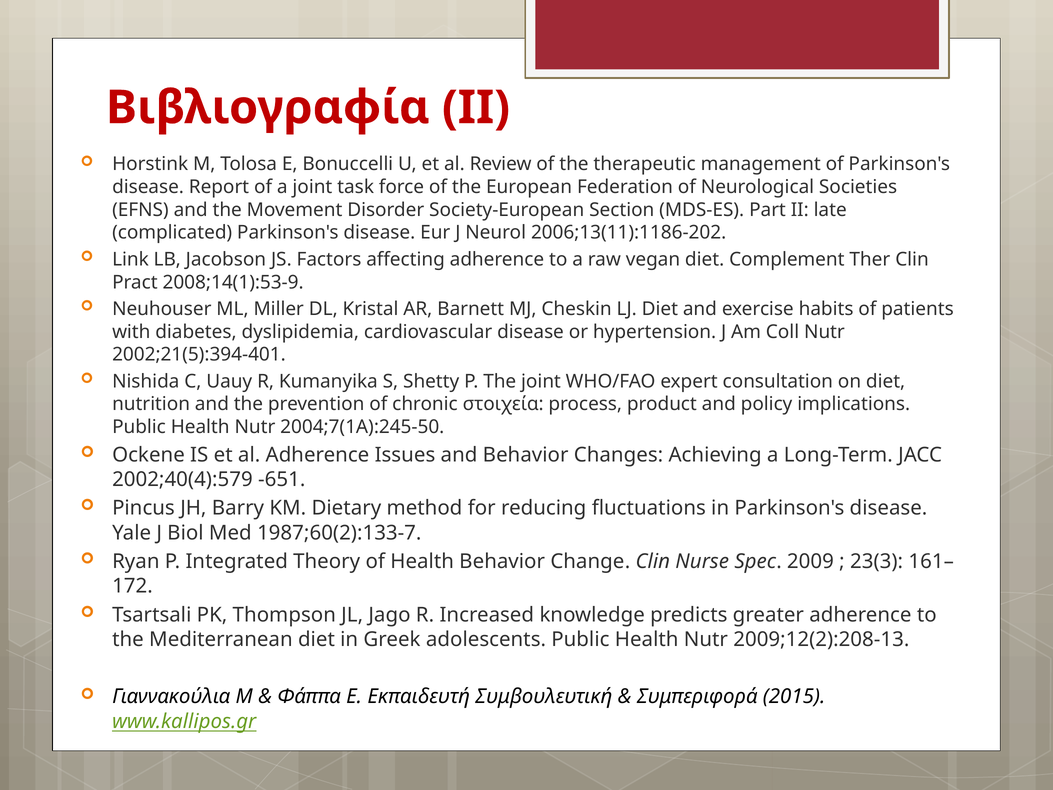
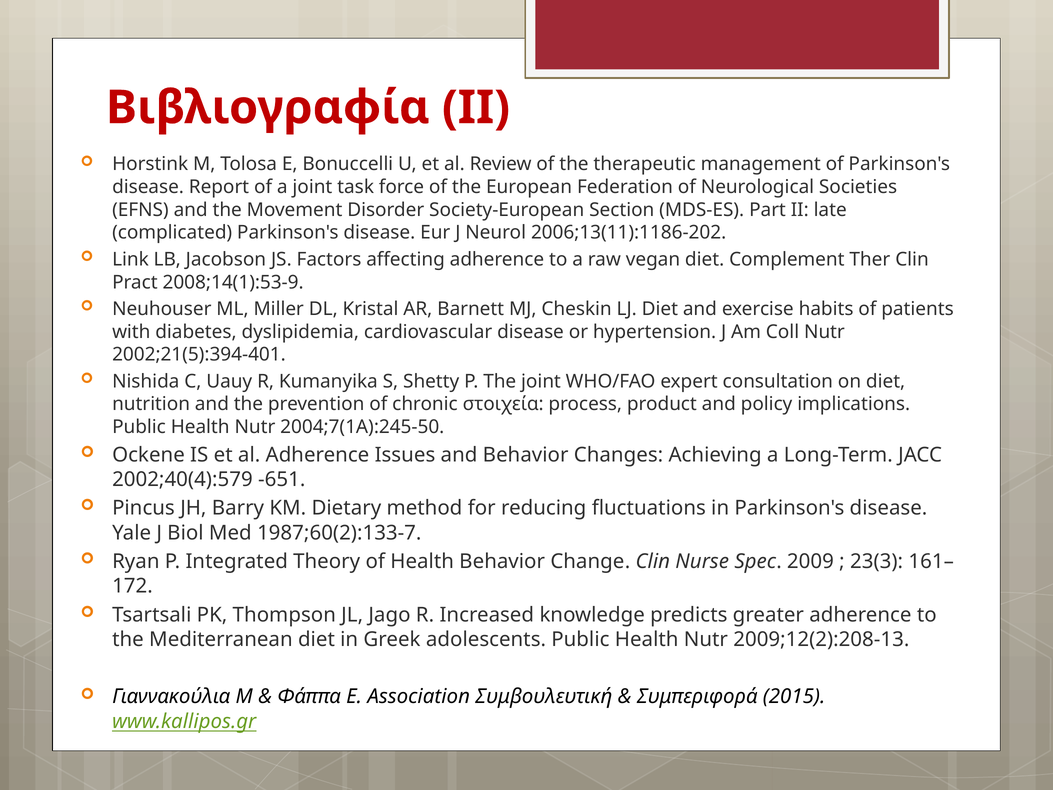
Εκπαιδευτή: Εκπαιδευτή -> Association
